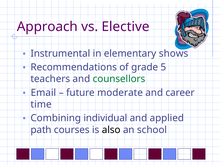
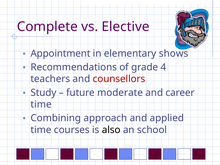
Approach: Approach -> Complete
Instrumental: Instrumental -> Appointment
5: 5 -> 4
counsellors colour: green -> red
Email: Email -> Study
individual: individual -> approach
path at (41, 130): path -> time
